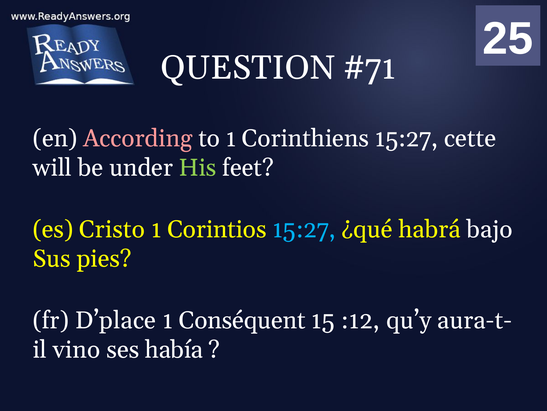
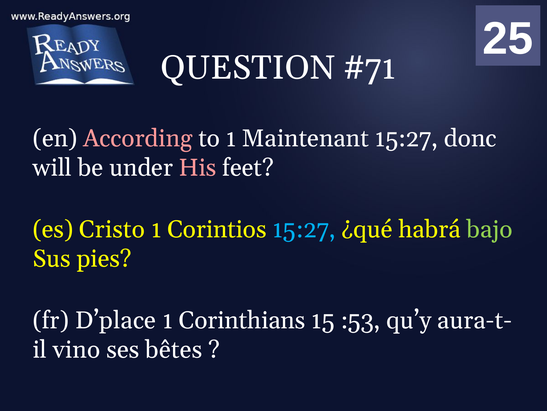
Corinthiens: Corinthiens -> Maintenant
cette: cette -> donc
His colour: light green -> pink
bajo colour: white -> light green
Conséquent: Conséquent -> Corinthians
:12: :12 -> :53
había: había -> bêtes
